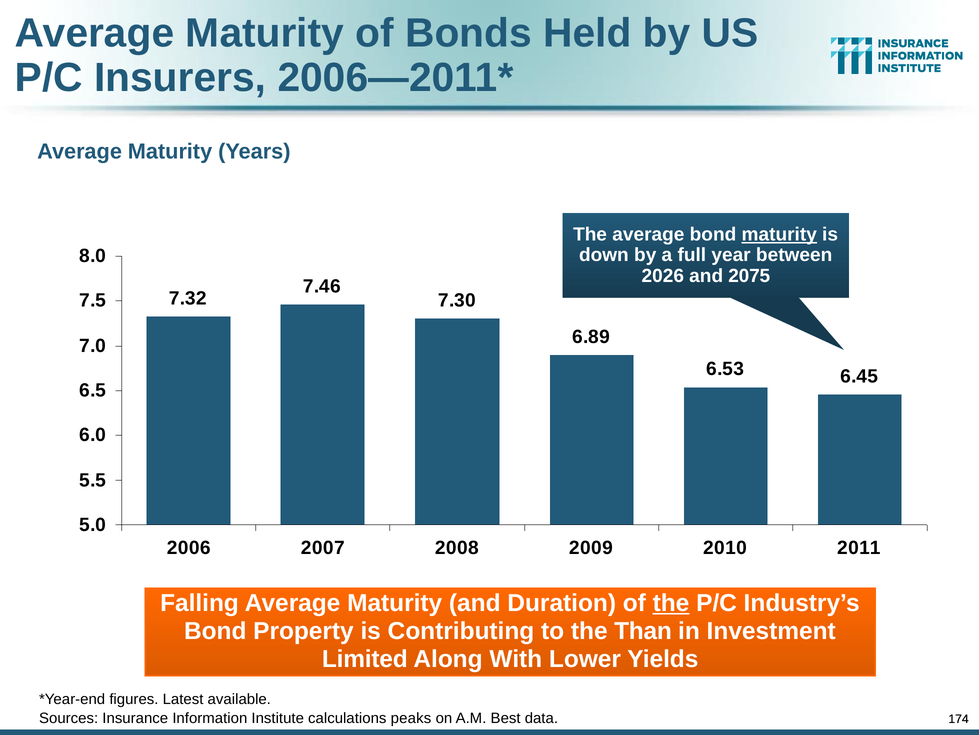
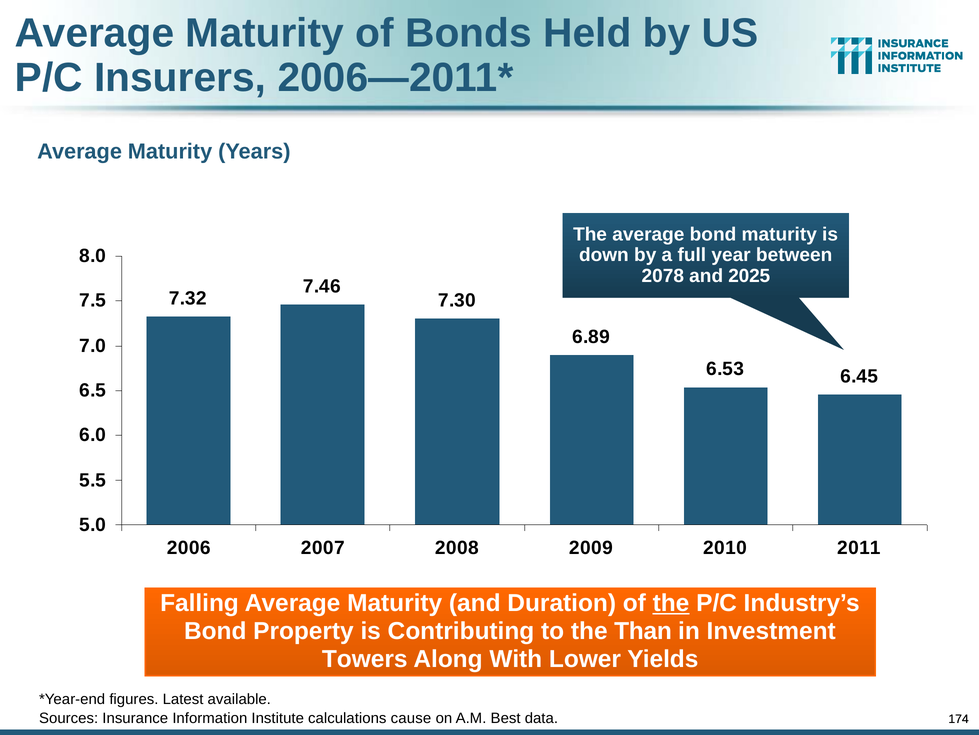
maturity at (779, 234) underline: present -> none
2026: 2026 -> 2078
2075: 2075 -> 2025
Limited: Limited -> Towers
peaks: peaks -> cause
